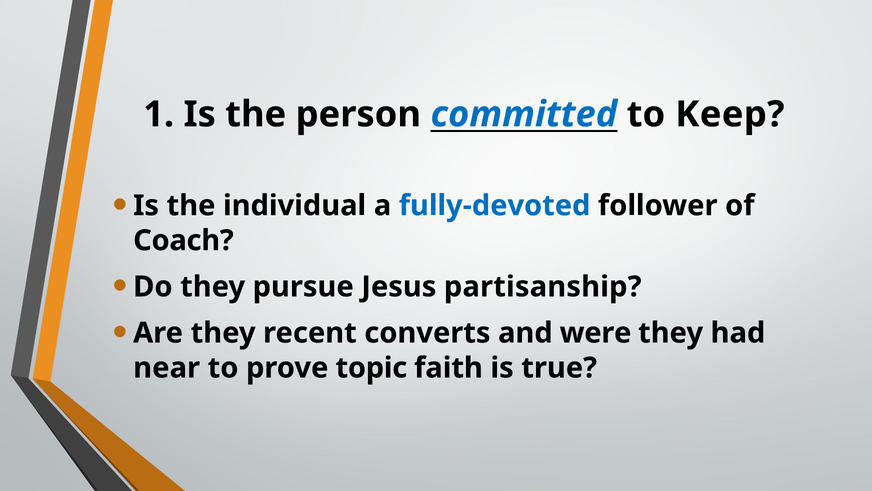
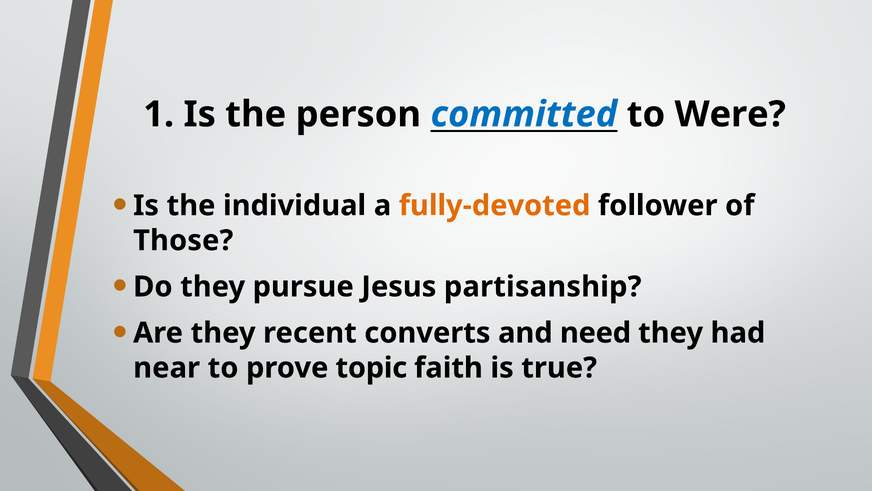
Keep: Keep -> Were
fully-devoted colour: blue -> orange
Coach: Coach -> Those
were: were -> need
